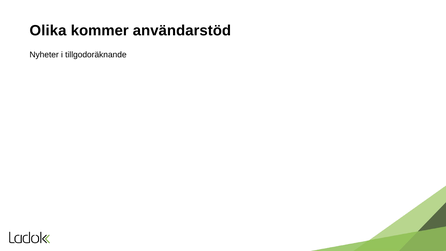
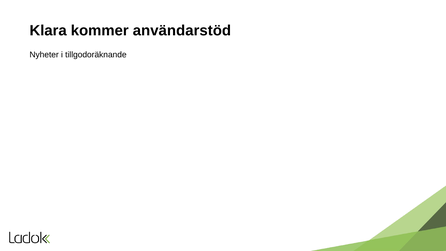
Olika: Olika -> Klara
